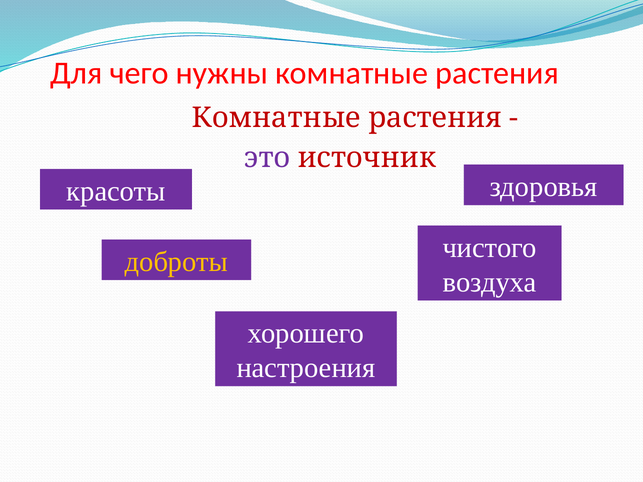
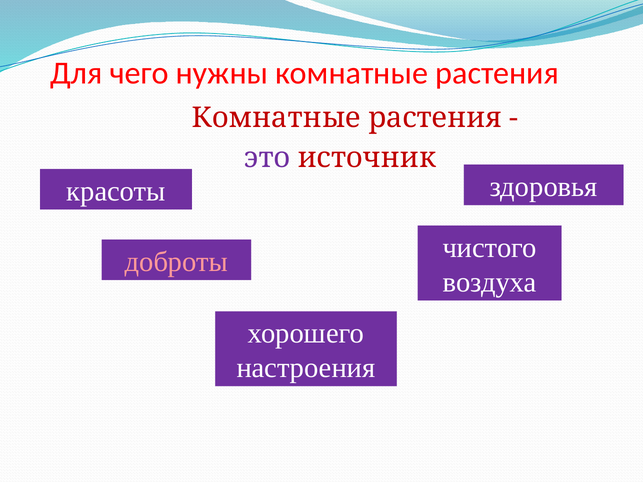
доброты colour: yellow -> pink
